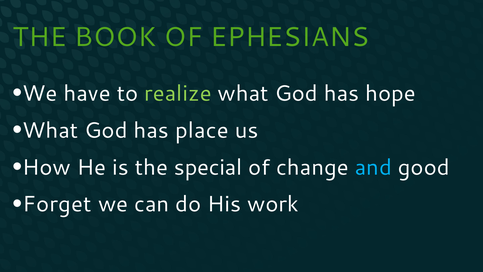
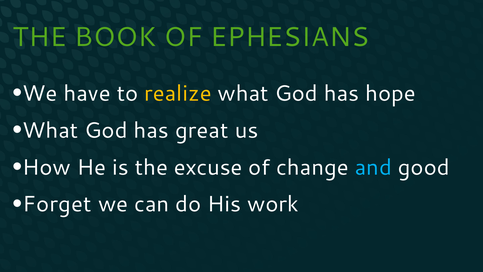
realize colour: light green -> yellow
place: place -> great
special: special -> excuse
